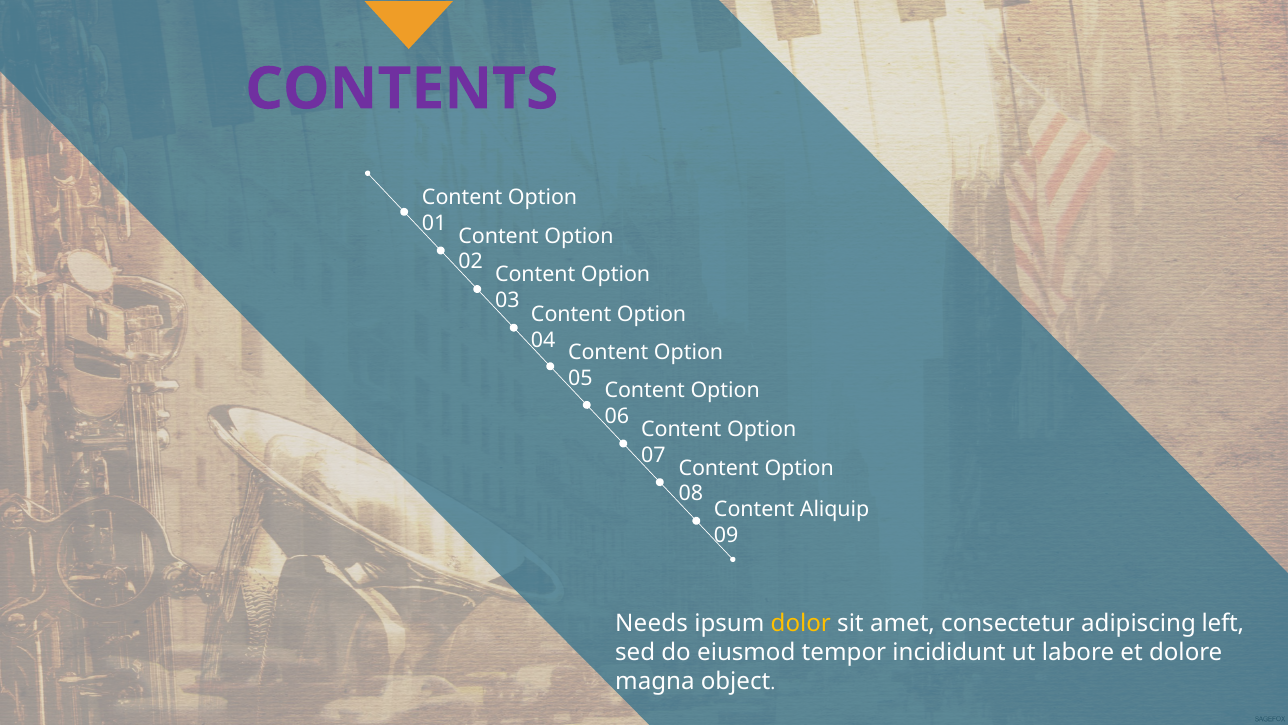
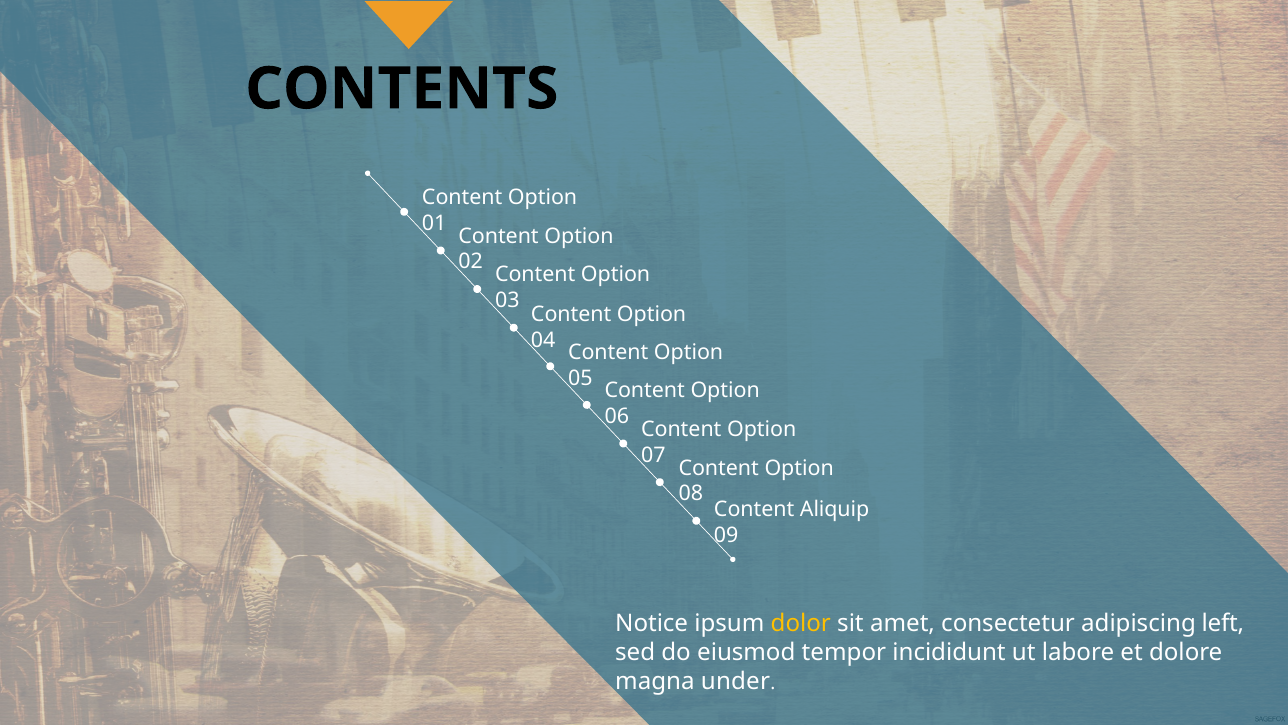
CONTENTS colour: purple -> black
Needs: Needs -> Notice
object: object -> under
